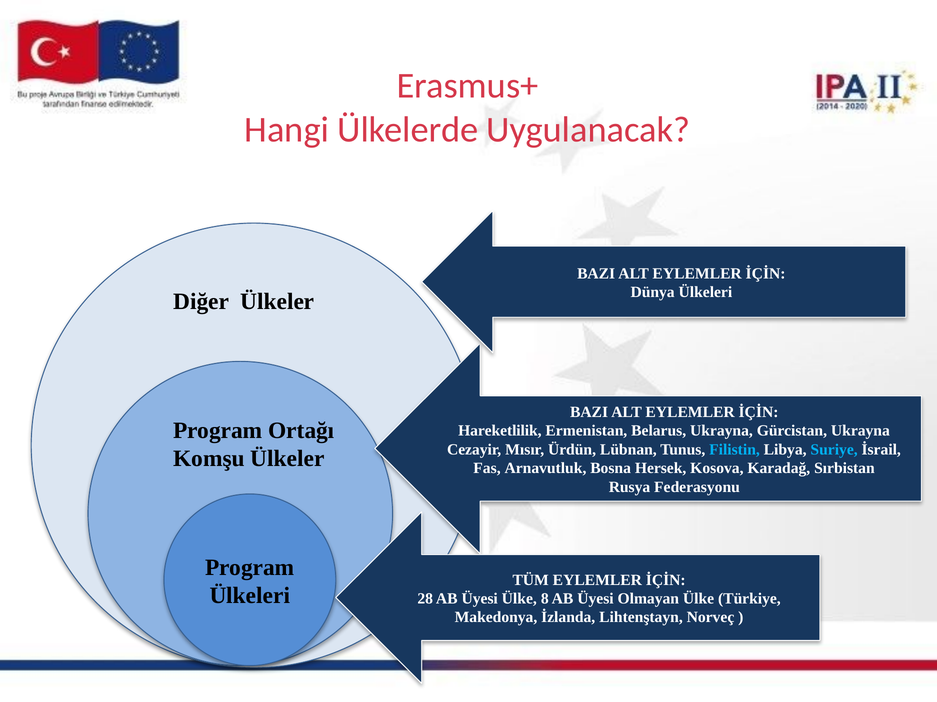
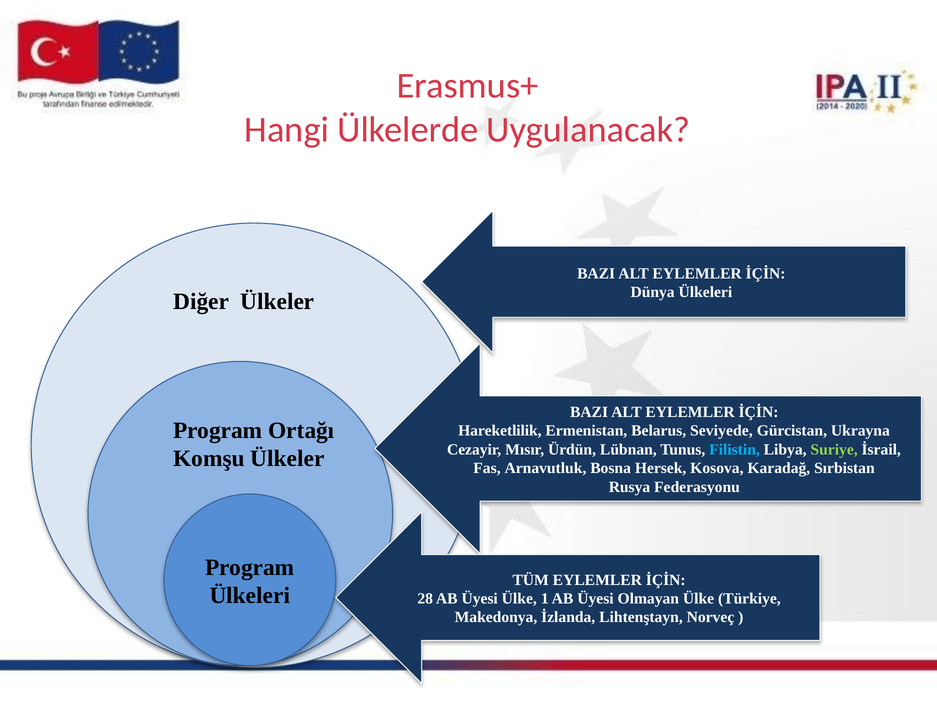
Belarus Ukrayna: Ukrayna -> Seviyede
Suriye colour: light blue -> light green
8: 8 -> 1
